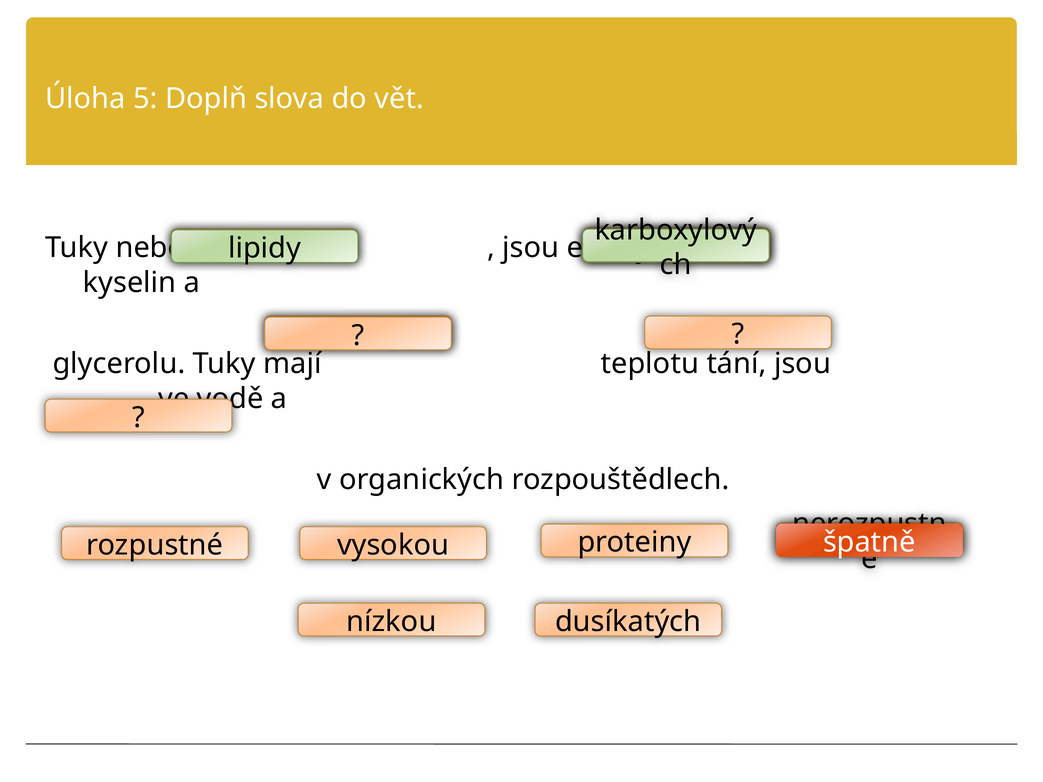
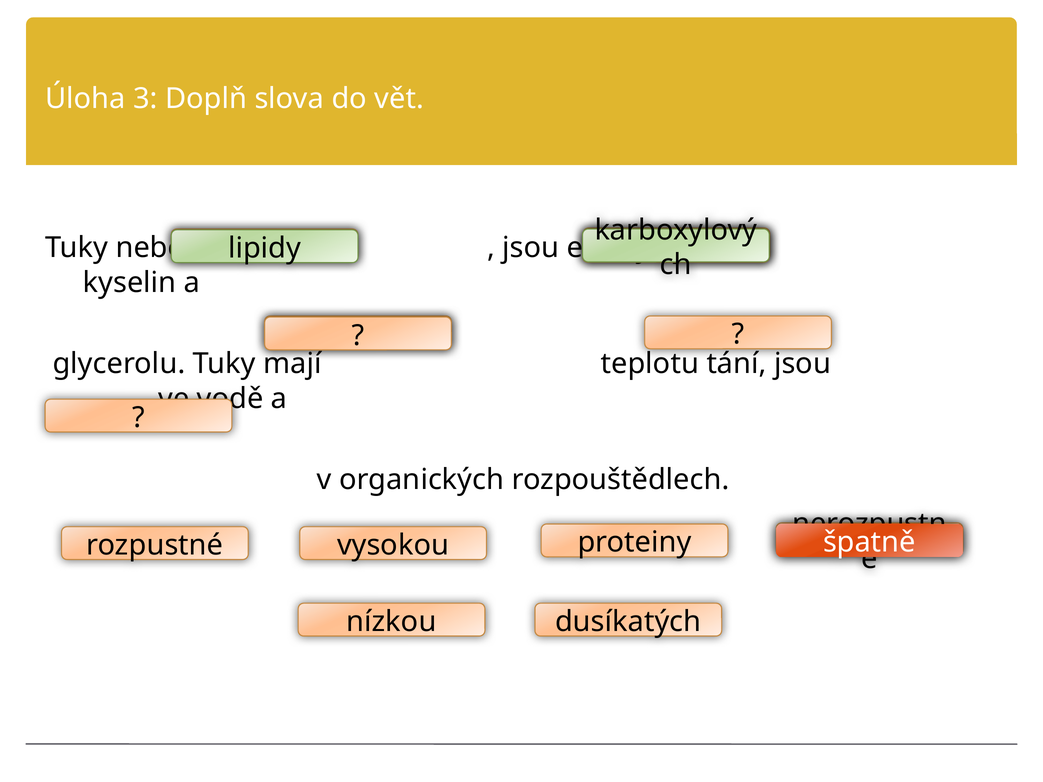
5: 5 -> 3
